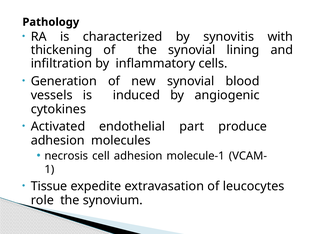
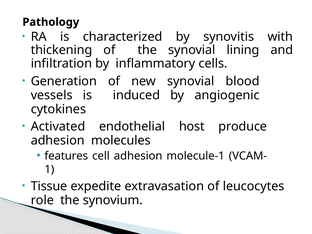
part: part -> host
necrosis: necrosis -> features
